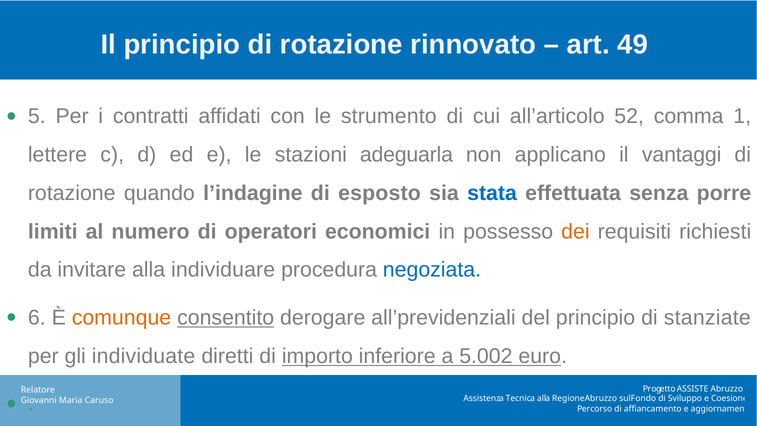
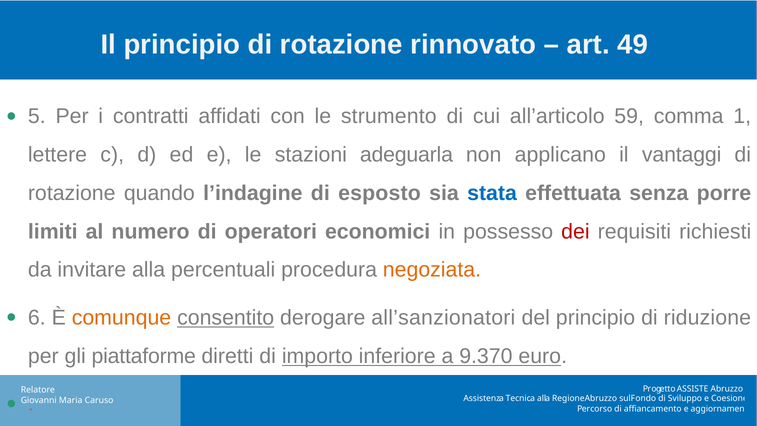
52: 52 -> 59
dei colour: orange -> red
individuare: individuare -> percentuali
negoziata colour: blue -> orange
all’previdenziali: all’previdenziali -> all’sanzionatori
stanziate: stanziate -> riduzione
individuate: individuate -> piattaforme
5.002: 5.002 -> 9.370
